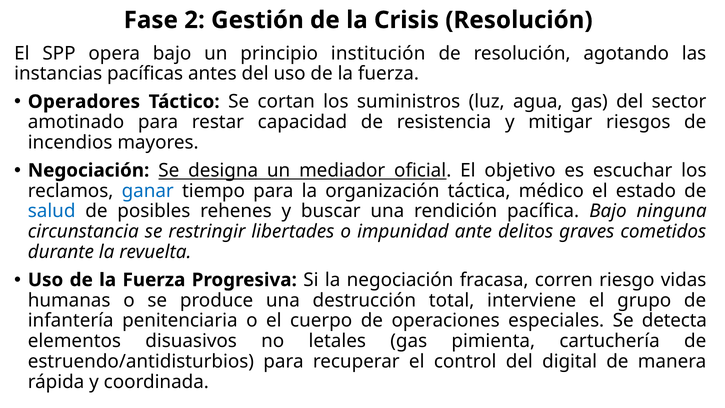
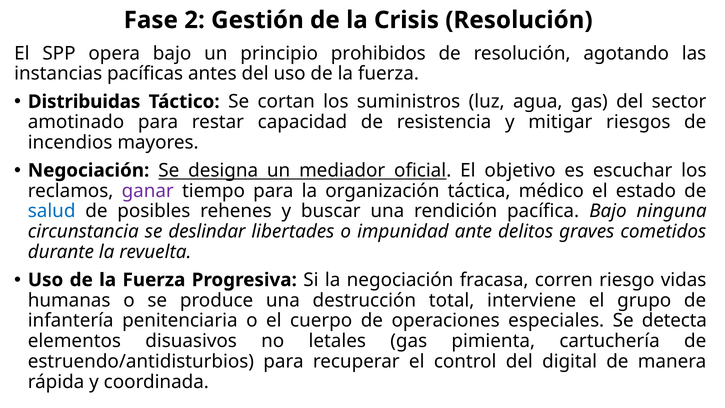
institución: institución -> prohibidos
Operadores: Operadores -> Distribuidas
ganar colour: blue -> purple
restringir: restringir -> deslindar
